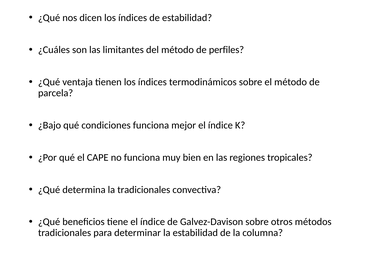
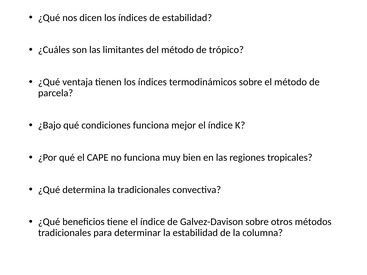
perfiles: perfiles -> trópico
